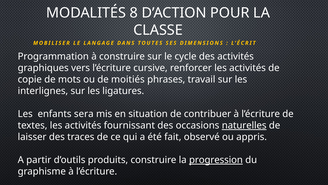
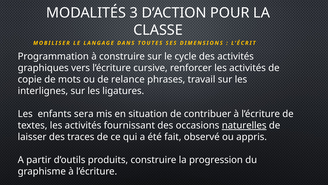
8: 8 -> 3
moitiés: moitiés -> relance
progression underline: present -> none
